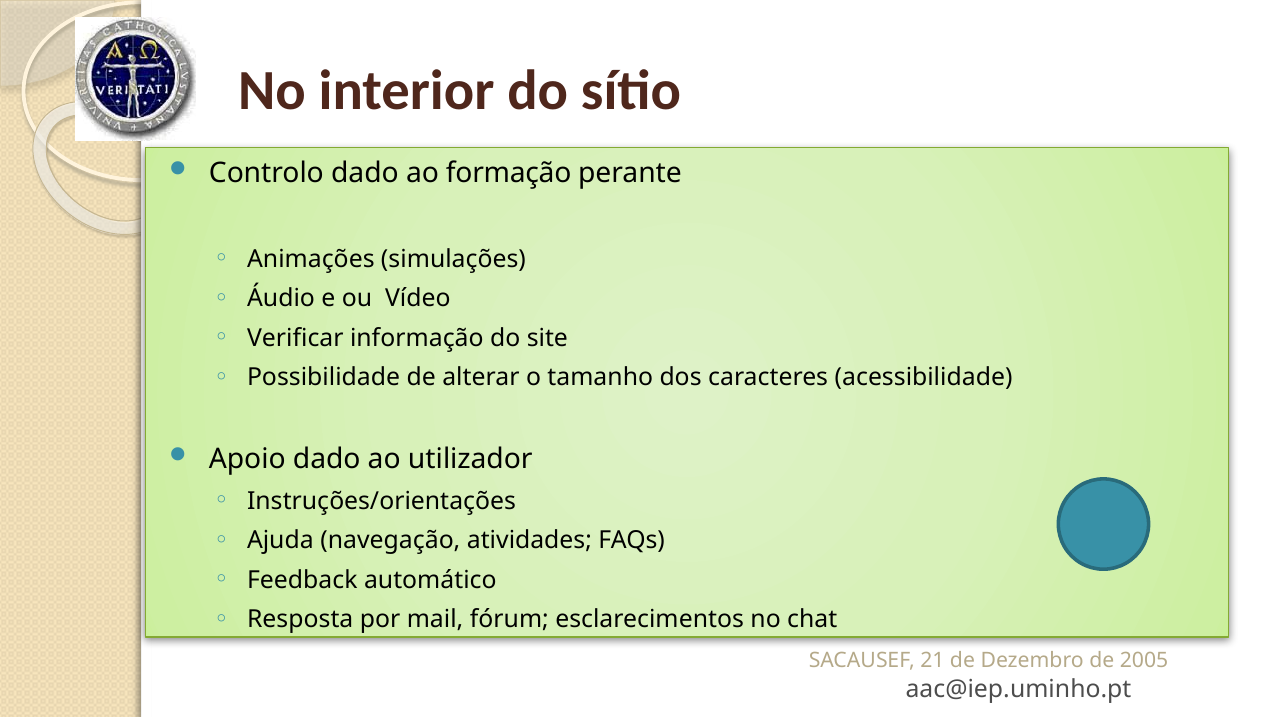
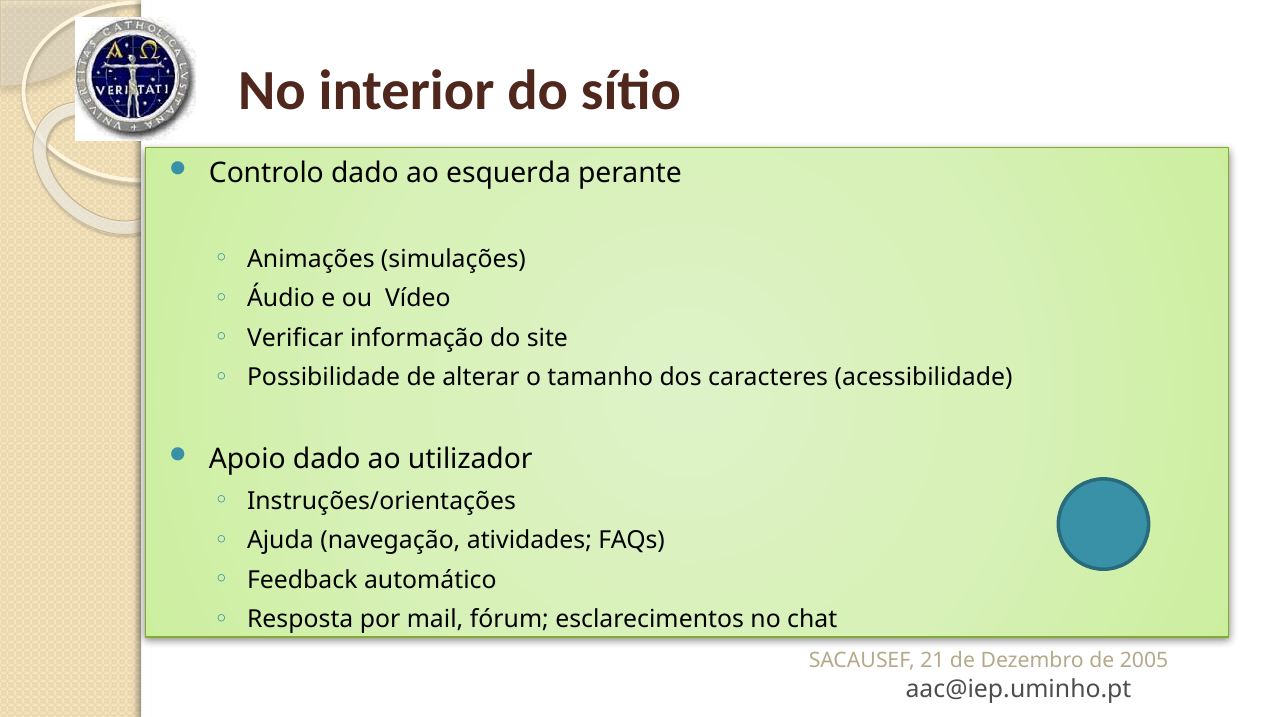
formação: formação -> esquerda
